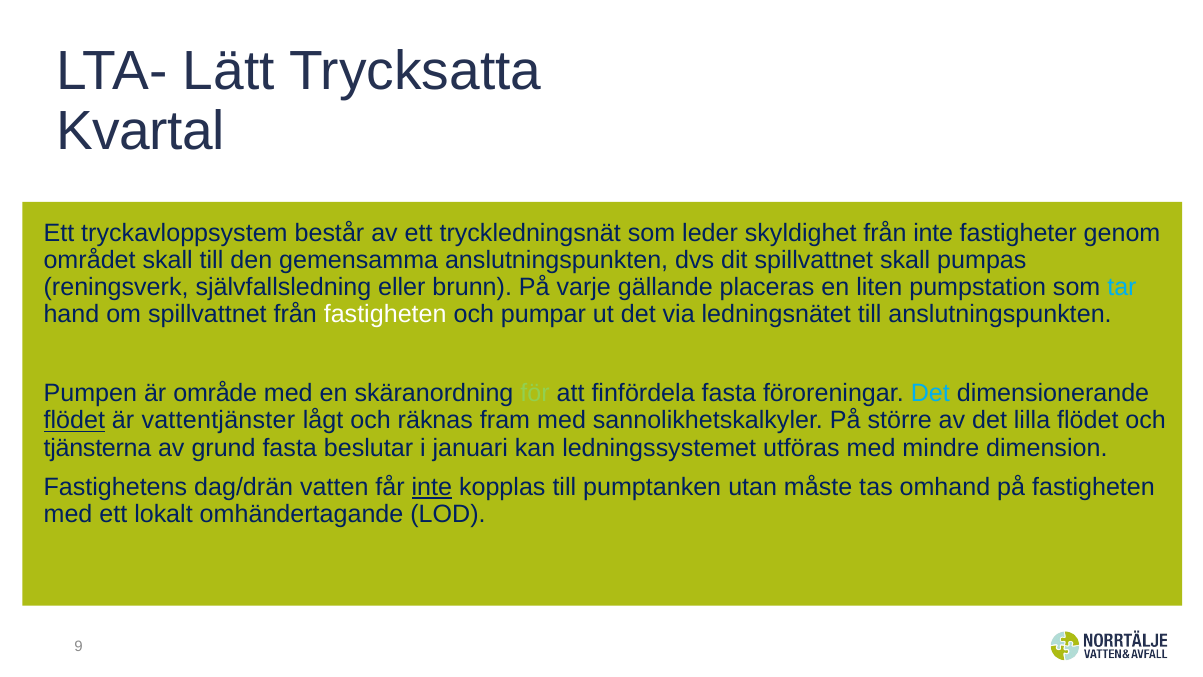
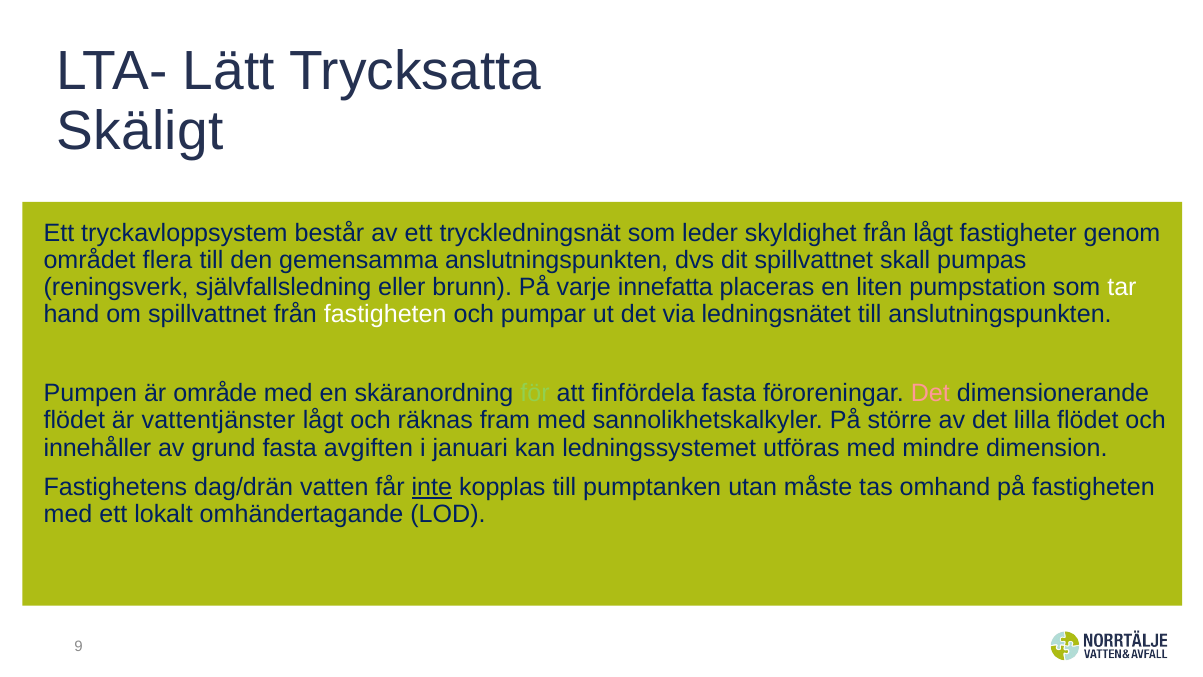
Kvartal: Kvartal -> Skäligt
från inte: inte -> lågt
området skall: skall -> flera
gällande: gällande -> innefatta
tar colour: light blue -> white
Det at (930, 393) colour: light blue -> pink
flödet at (74, 421) underline: present -> none
tjänsterna: tjänsterna -> innehåller
beslutar: beslutar -> avgiften
